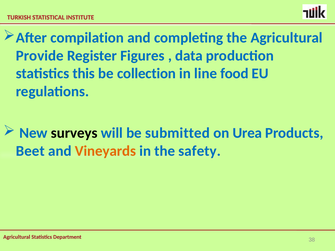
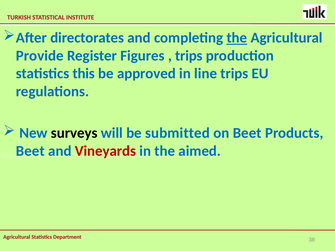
compilation: compilation -> directorates
the at (237, 38) underline: none -> present
data at (189, 56): data -> trips
collection: collection -> approved
line food: food -> trips
on Urea: Urea -> Beet
Vineyards colour: orange -> red
safety: safety -> aimed
